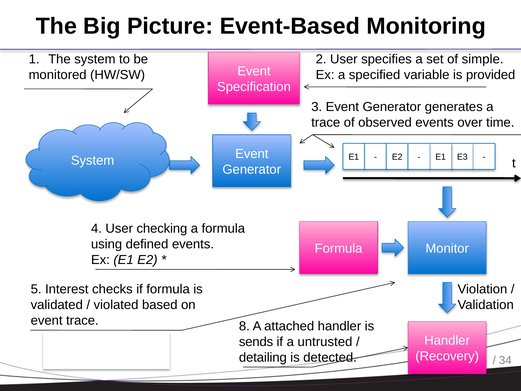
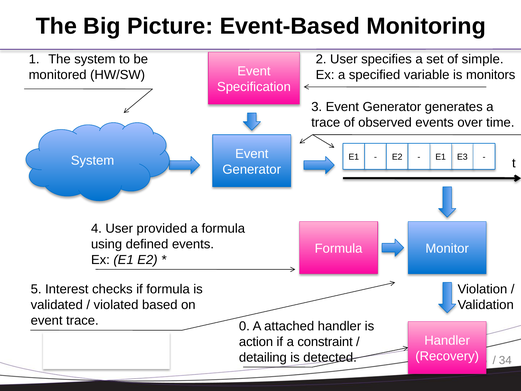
provided: provided -> monitors
checking: checking -> provided
8: 8 -> 0
sends: sends -> action
untrusted: untrusted -> constraint
